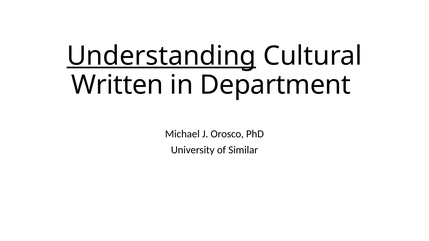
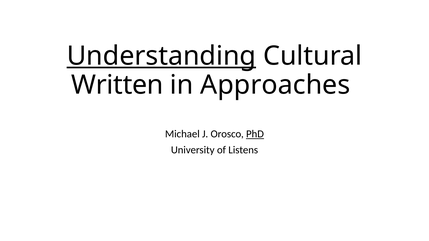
Department: Department -> Approaches
PhD underline: none -> present
Similar: Similar -> Listens
